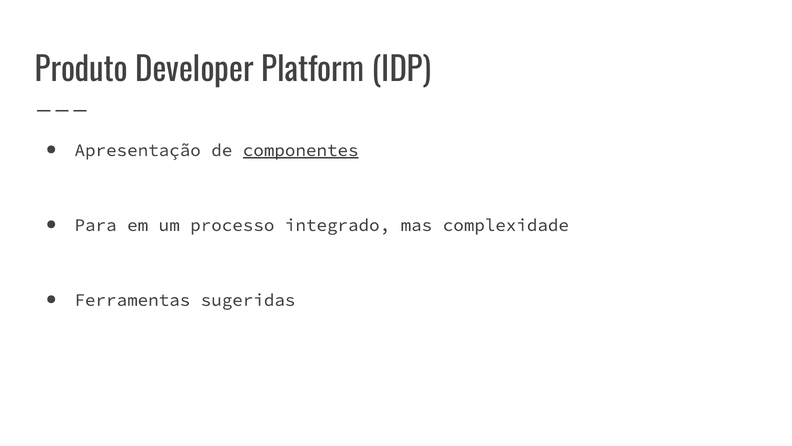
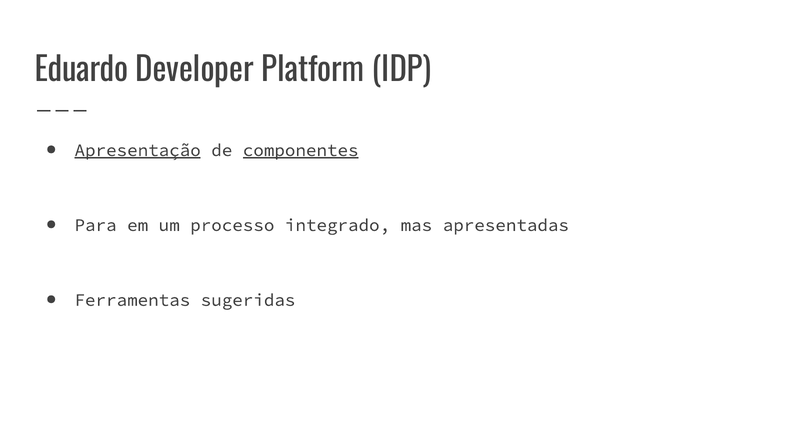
Produto: Produto -> Eduardo
Apresentação underline: none -> present
complexidade: complexidade -> apresentadas
